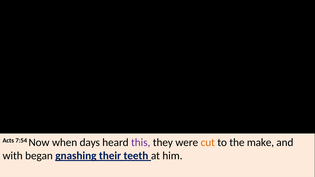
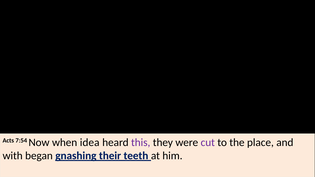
days: days -> idea
cut colour: orange -> purple
make: make -> place
